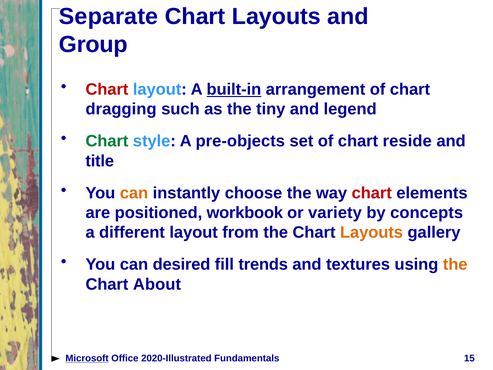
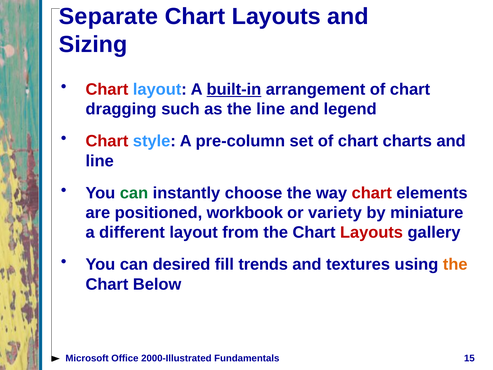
Group: Group -> Sizing
the tiny: tiny -> line
Chart at (107, 141) colour: green -> red
pre-objects: pre-objects -> pre-column
reside: reside -> charts
title at (100, 161): title -> line
can at (134, 193) colour: orange -> green
concepts: concepts -> miniature
Layouts at (371, 232) colour: orange -> red
About: About -> Below
Microsoft underline: present -> none
2020-Illustrated: 2020-Illustrated -> 2000-Illustrated
